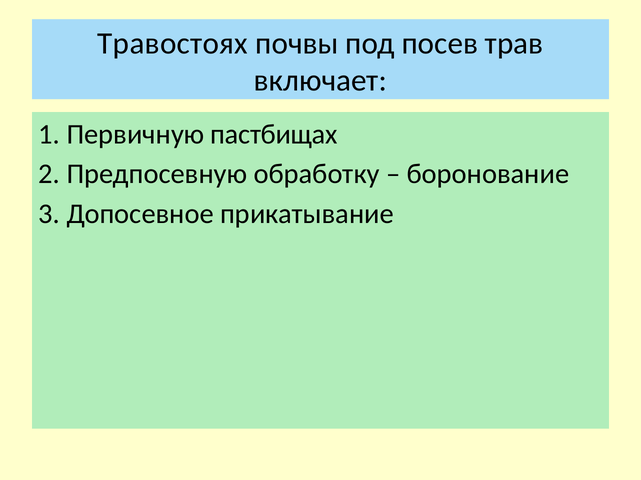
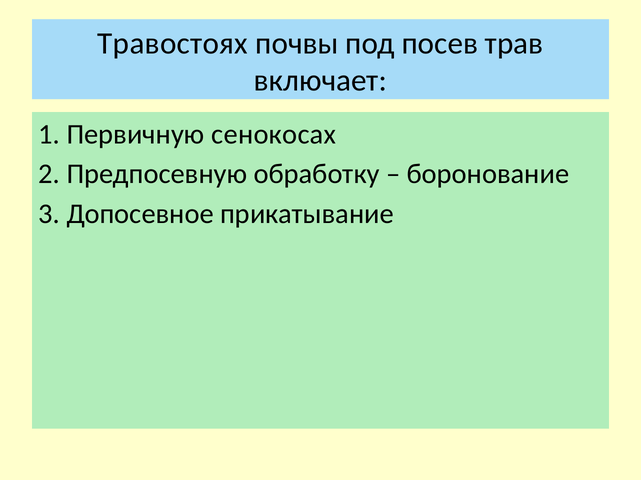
пастбищах: пастбищах -> сенокосах
